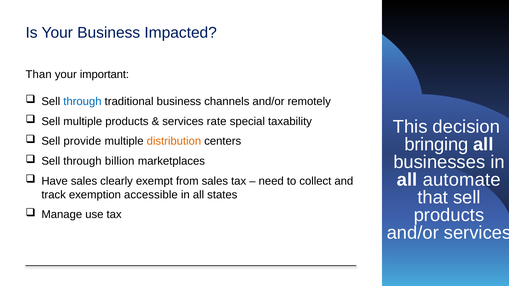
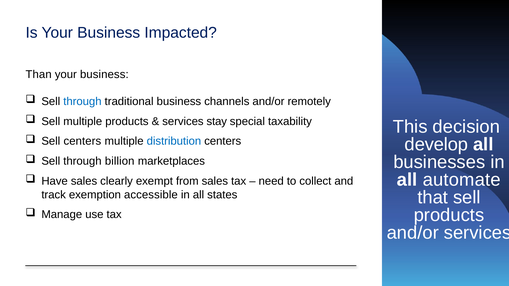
important at (104, 74): important -> business
rate: rate -> stay
Sell provide: provide -> centers
distribution colour: orange -> blue
bringing: bringing -> develop
